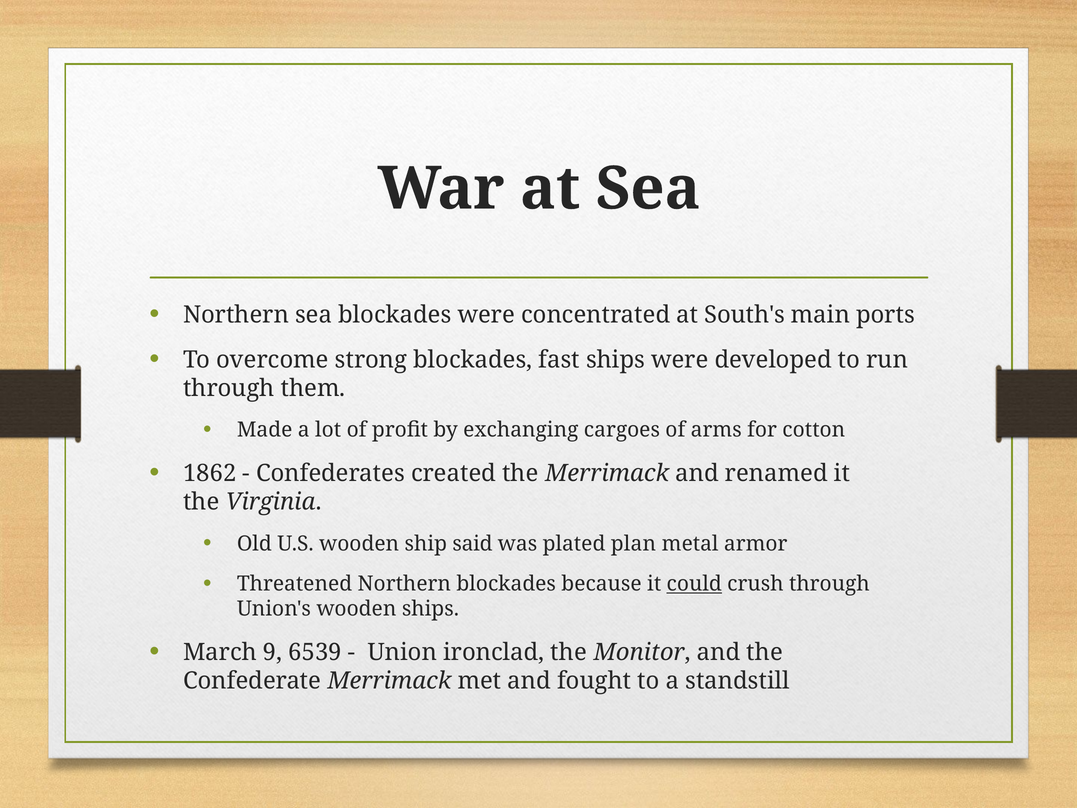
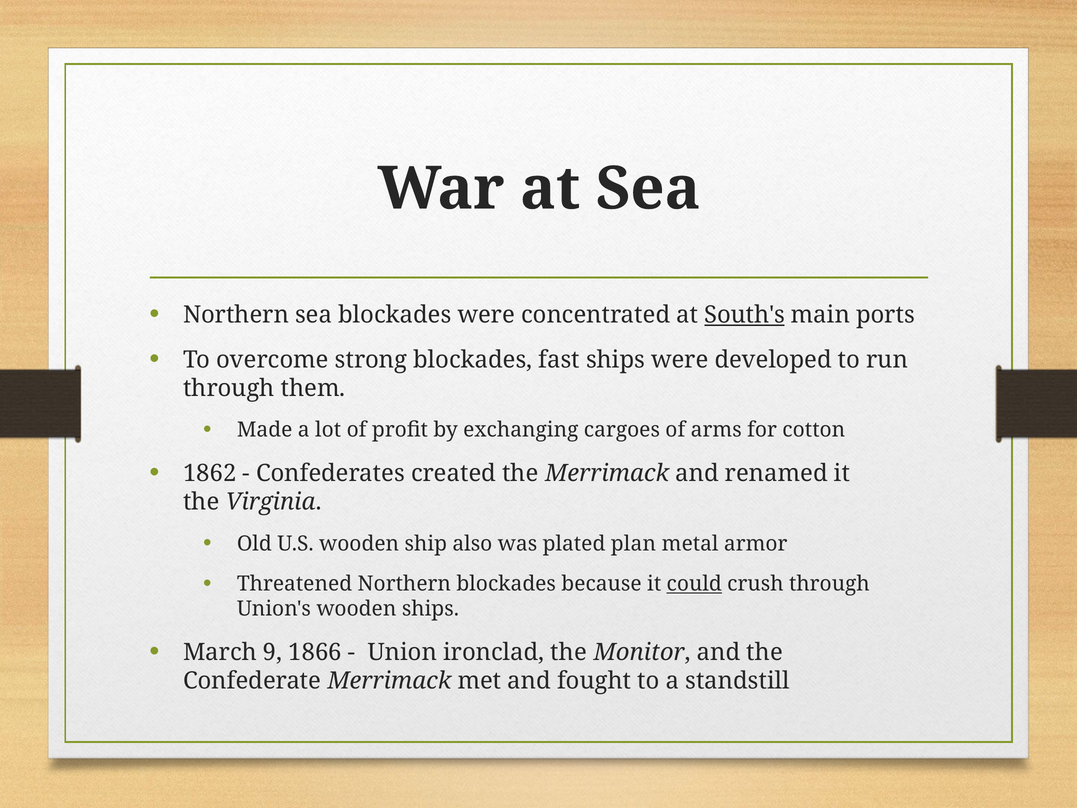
South's underline: none -> present
said: said -> also
6539: 6539 -> 1866
